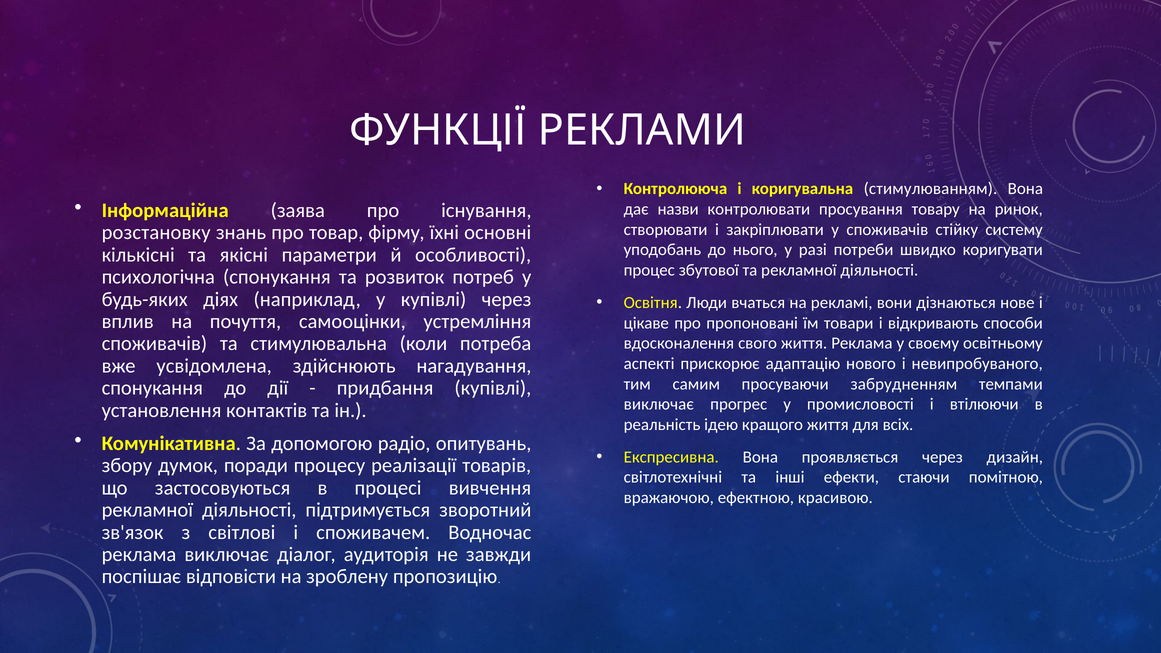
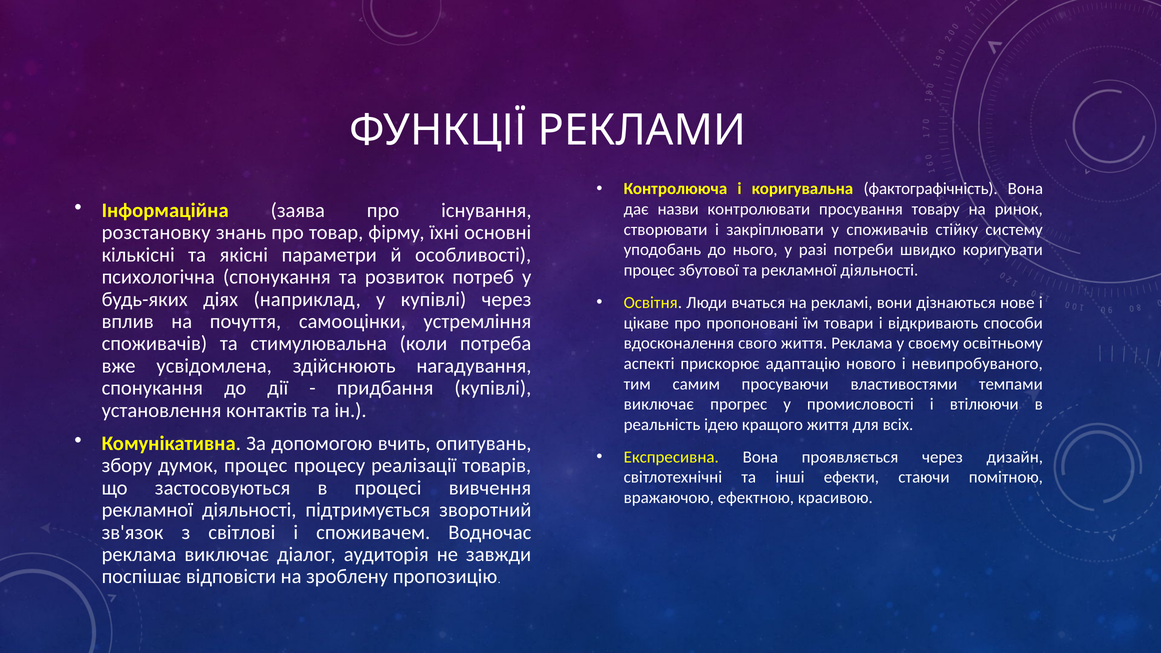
стимулюванням: стимулюванням -> фактографічність
забрудненням: забрудненням -> властивостями
радіо: радіо -> вчить
думок поради: поради -> процес
